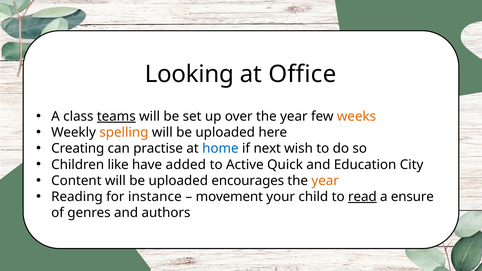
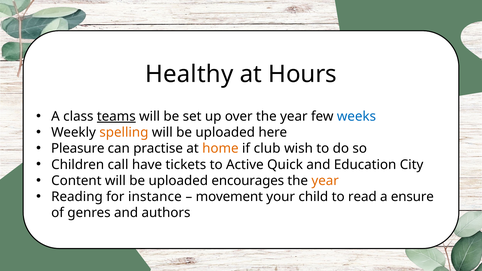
Looking: Looking -> Healthy
Office: Office -> Hours
weeks colour: orange -> blue
Creating: Creating -> Pleasure
home colour: blue -> orange
next: next -> club
like: like -> call
added: added -> tickets
read underline: present -> none
